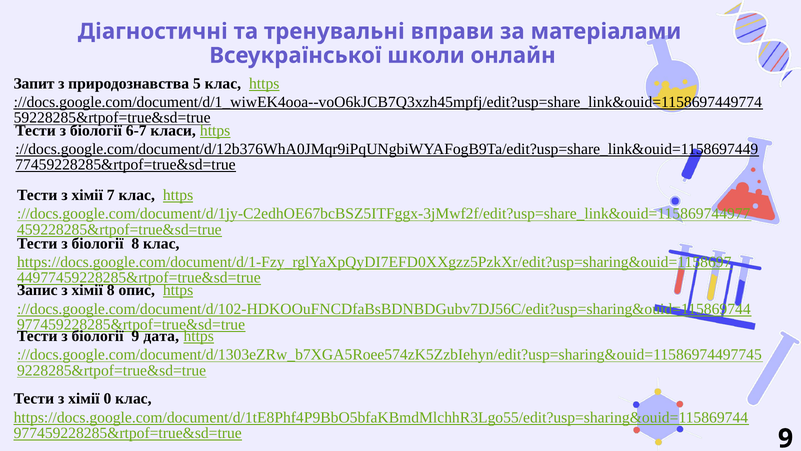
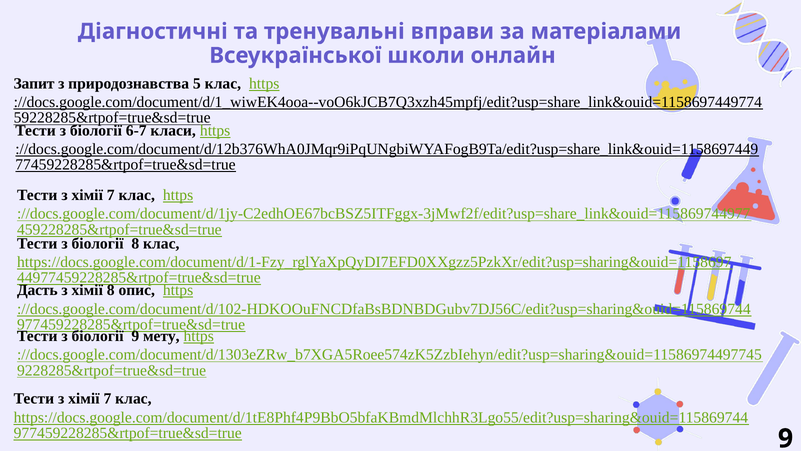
Запис: Запис -> Дасть
дата: дата -> мету
0 at (107, 398): 0 -> 7
